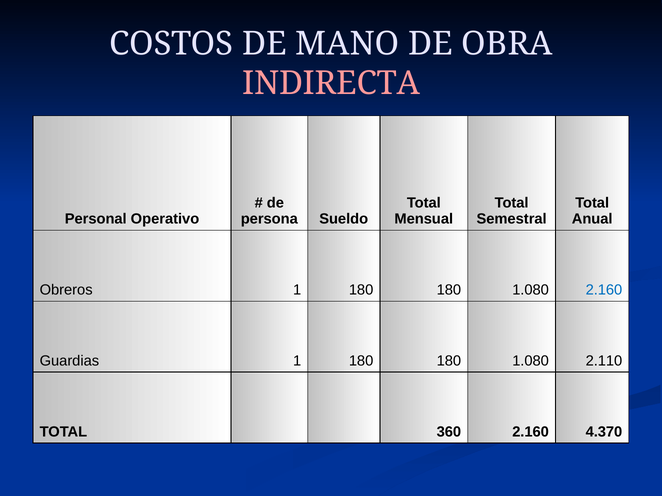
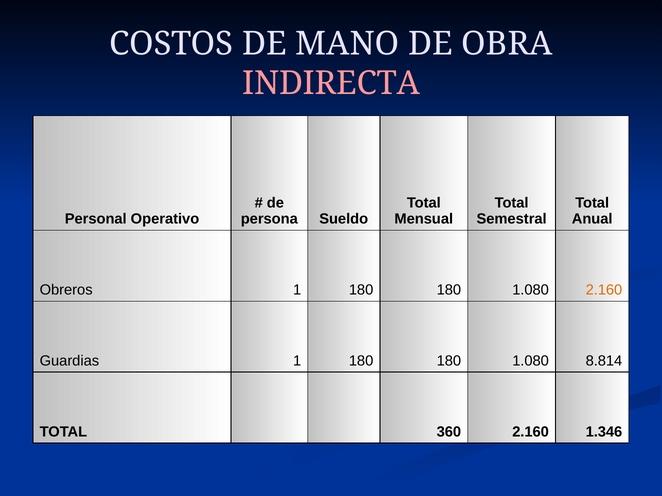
2.160 at (604, 290) colour: blue -> orange
2.110: 2.110 -> 8.814
4.370: 4.370 -> 1.346
